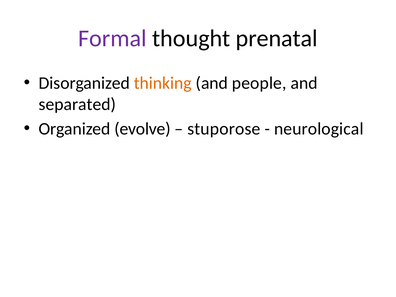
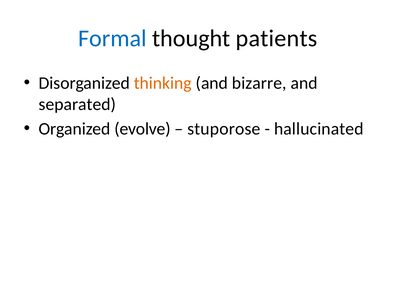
Formal colour: purple -> blue
prenatal: prenatal -> patients
people: people -> bizarre
neurological: neurological -> hallucinated
